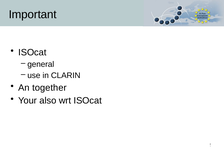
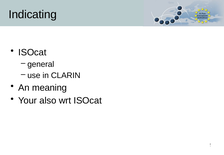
Important: Important -> Indicating
together: together -> meaning
